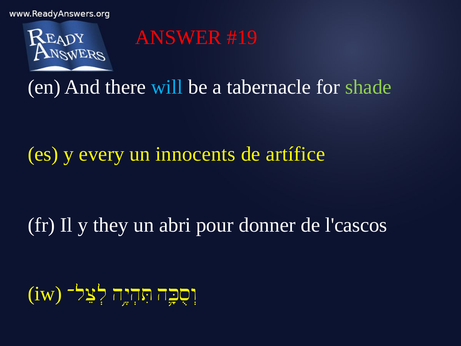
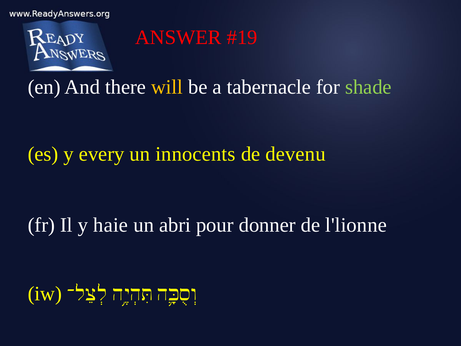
will colour: light blue -> yellow
artífice: artífice -> devenu
they: they -> haie
l'cascos: l'cascos -> l'lionne
